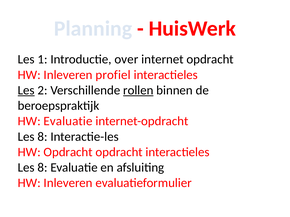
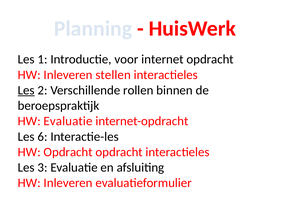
over: over -> voor
profiel: profiel -> stellen
rollen underline: present -> none
8 at (42, 137): 8 -> 6
8 at (42, 168): 8 -> 3
